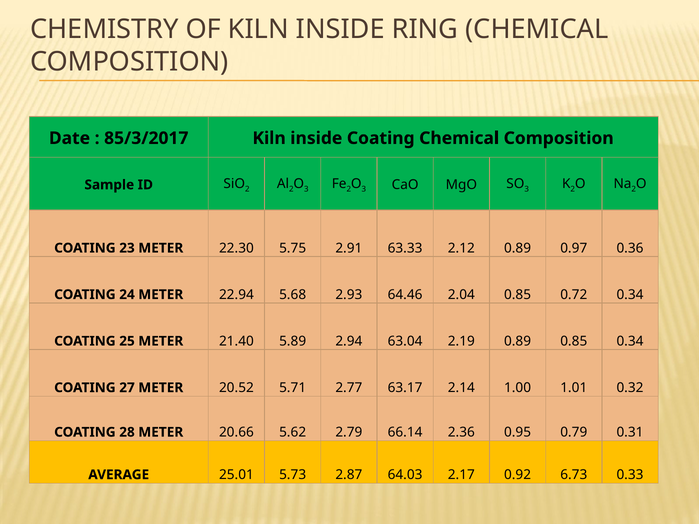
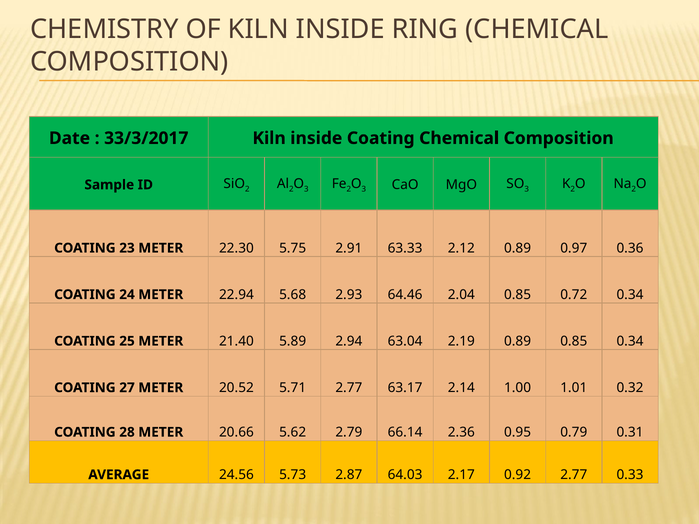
85/3/2017: 85/3/2017 -> 33/3/2017
25.01: 25.01 -> 24.56
0.92 6.73: 6.73 -> 2.77
